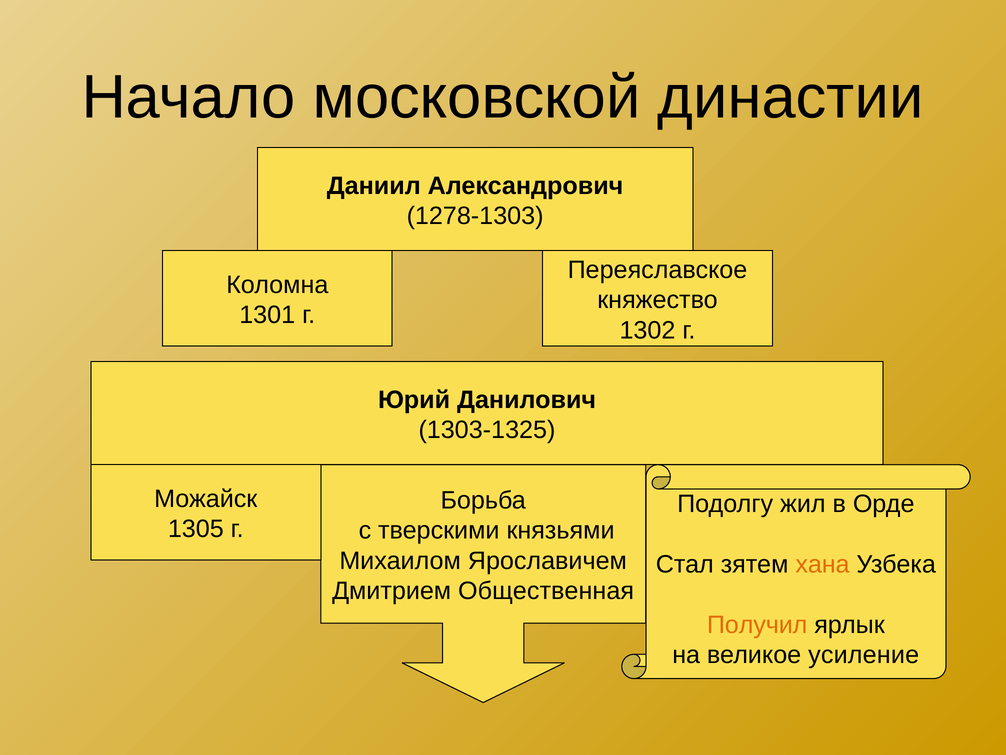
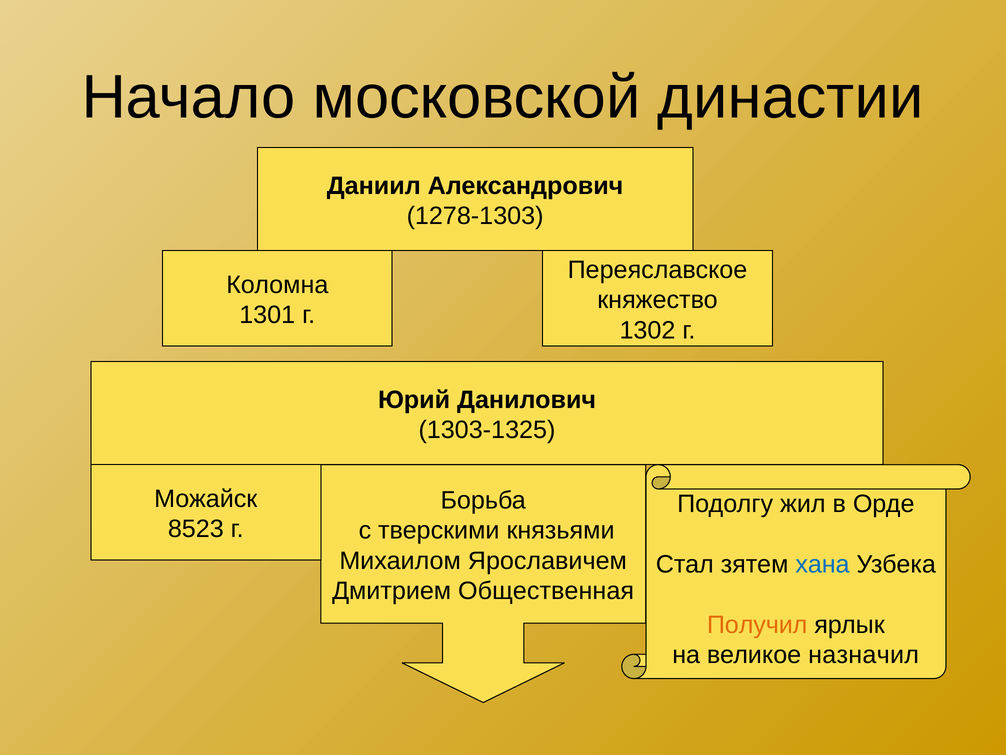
1305: 1305 -> 8523
хана colour: orange -> blue
усиление: усиление -> назначил
